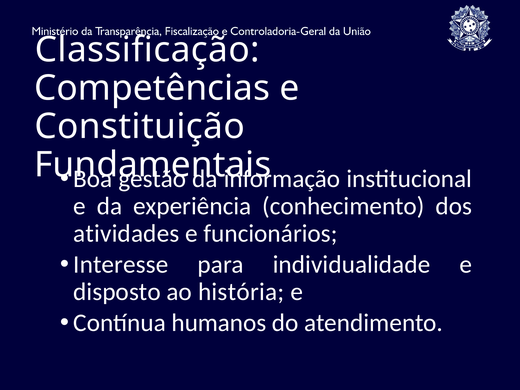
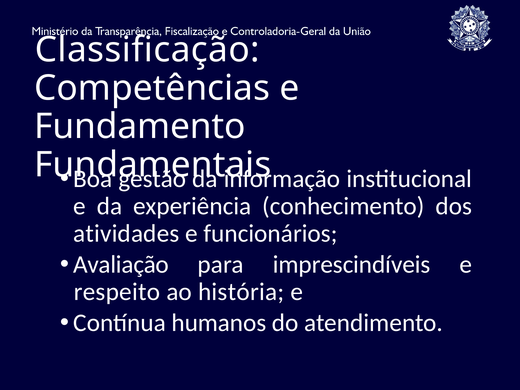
Constituição: Constituição -> Fundamento
Interesse: Interesse -> Avaliação
individualidade: individualidade -> imprescindíveis
disposto: disposto -> respeito
